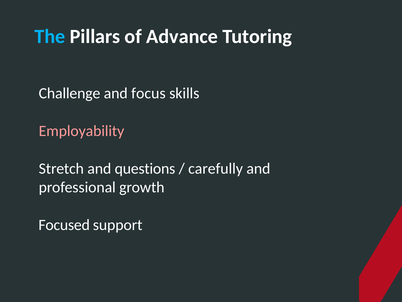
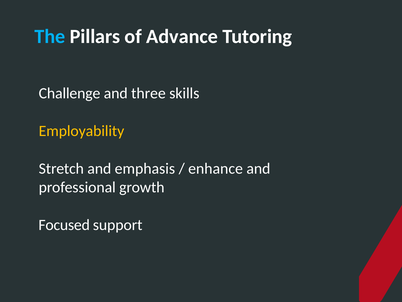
focus: focus -> three
Employability colour: pink -> yellow
questions: questions -> emphasis
carefully: carefully -> enhance
